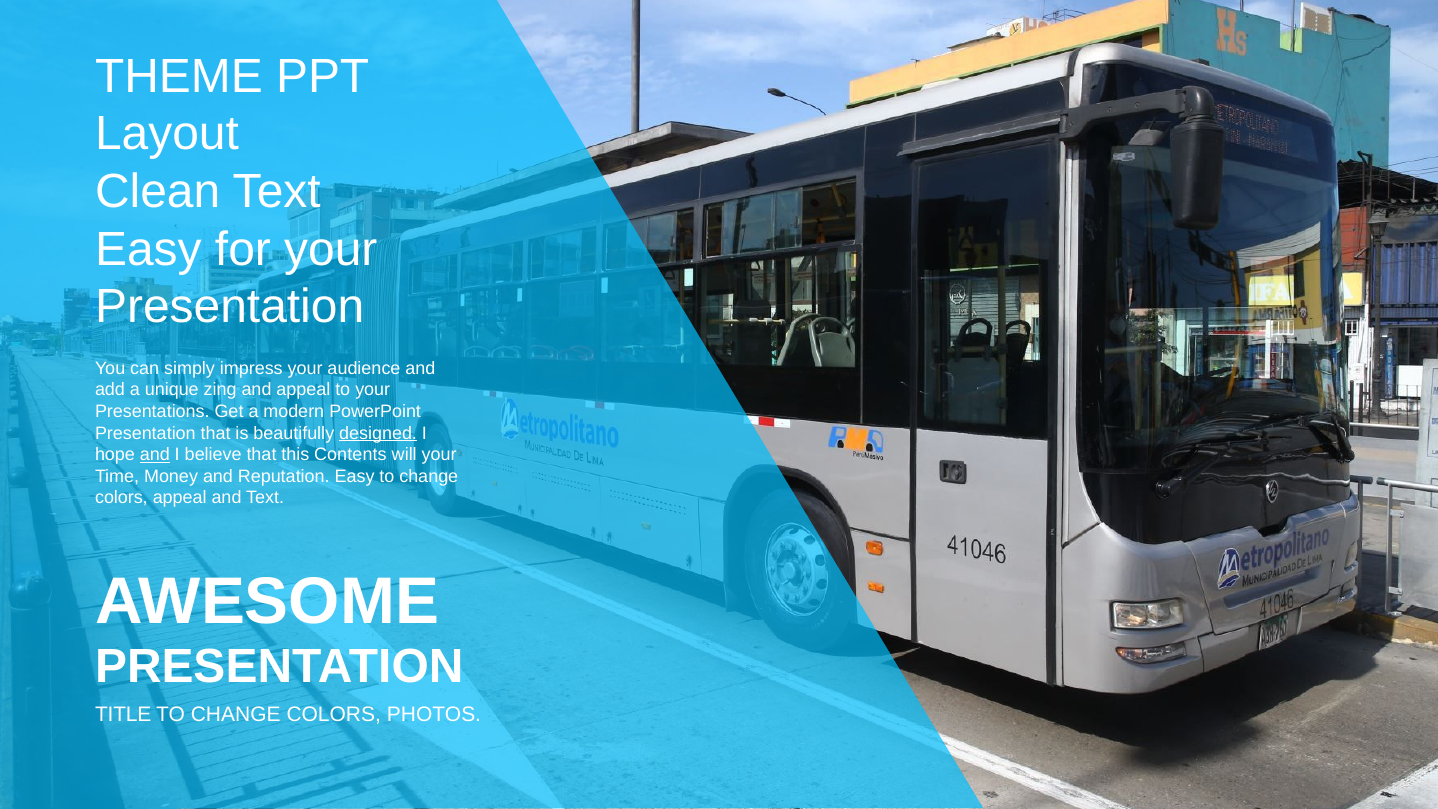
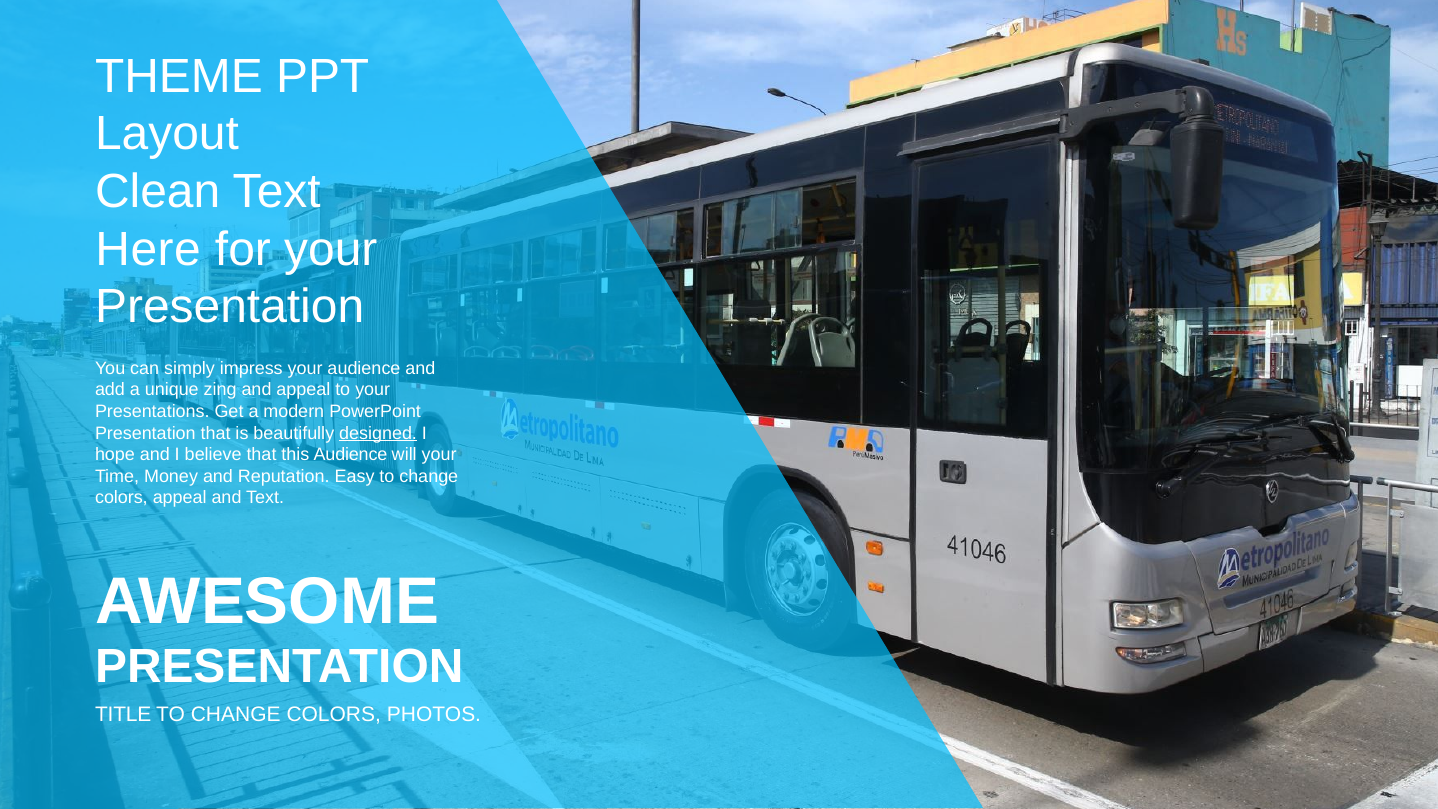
Easy at (148, 249): Easy -> Here
and at (155, 455) underline: present -> none
this Contents: Contents -> Audience
